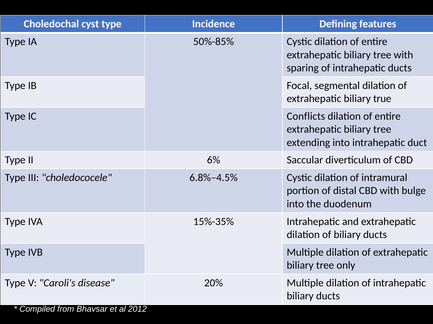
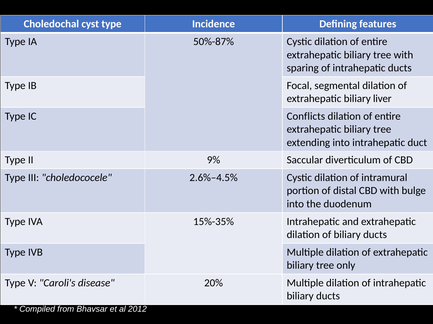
50%-85%: 50%-85% -> 50%-87%
true: true -> liver
6%: 6% -> 9%
6.8%–4.5%: 6.8%–4.5% -> 2.6%–4.5%
